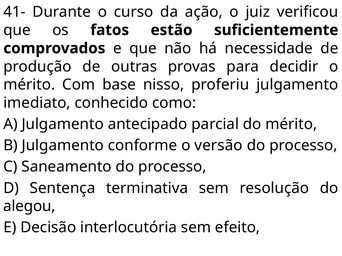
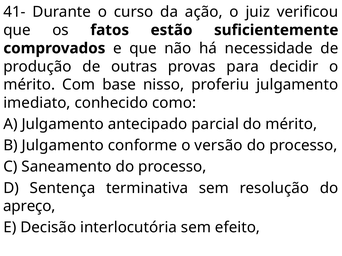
alegou: alegou -> apreço
